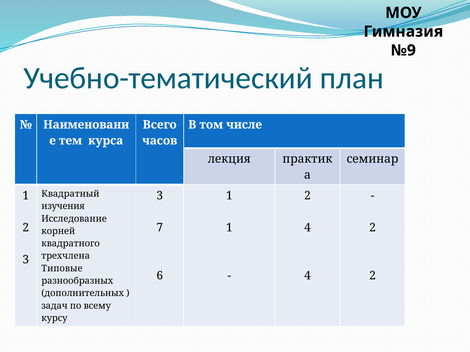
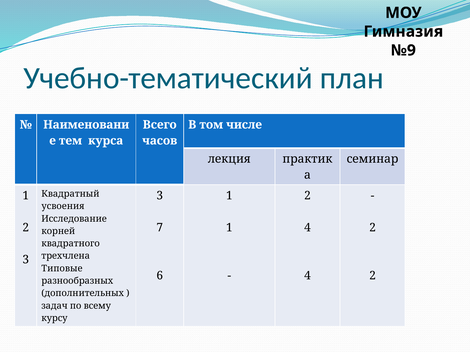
изучения: изучения -> усвоения
